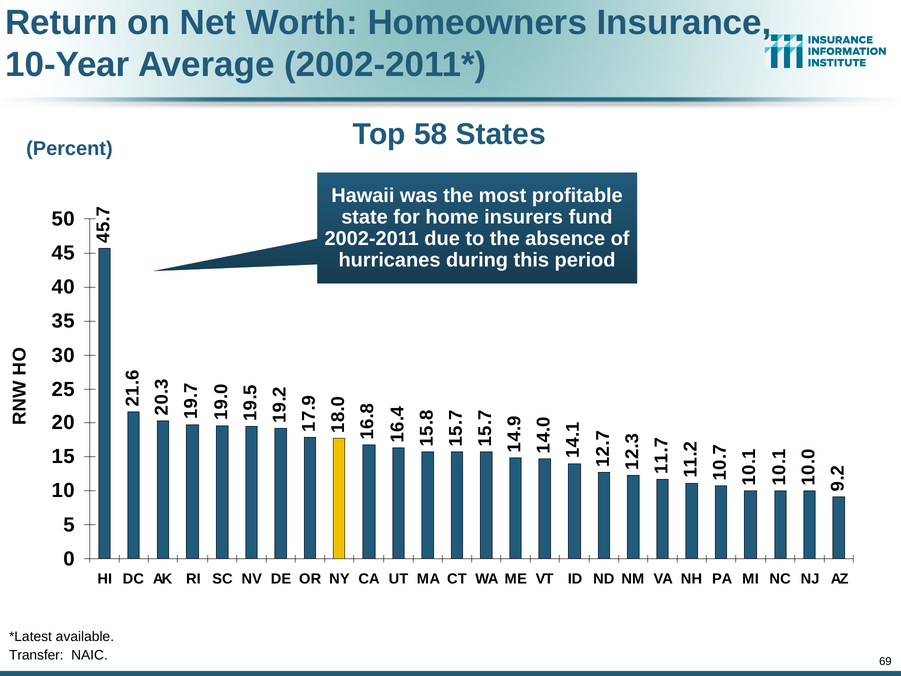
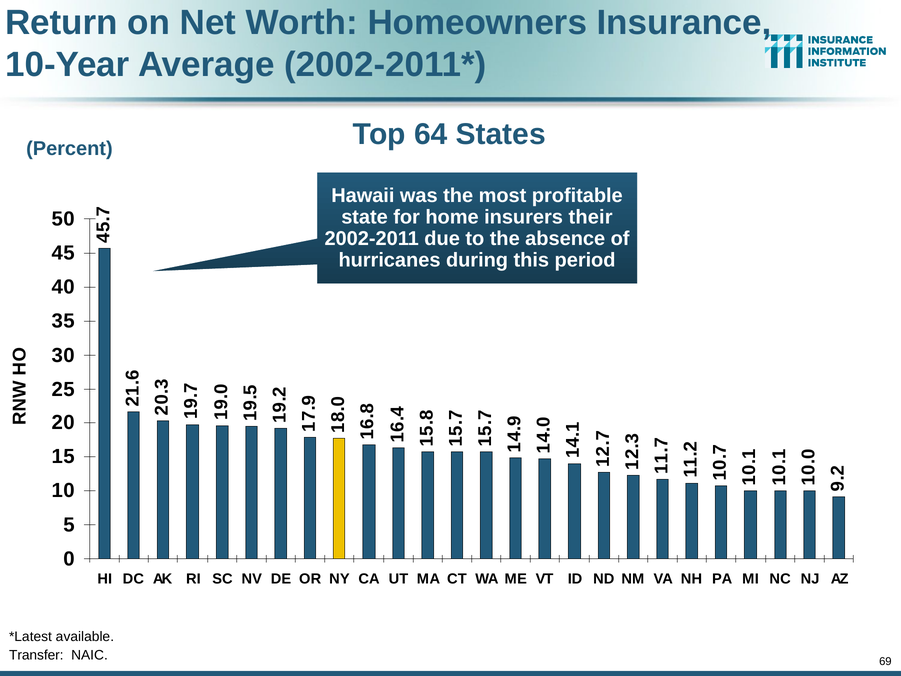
58: 58 -> 64
fund: fund -> their
